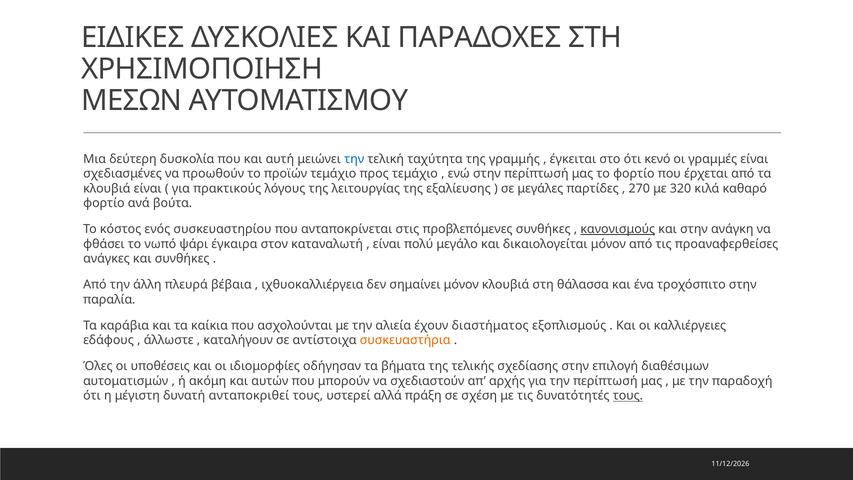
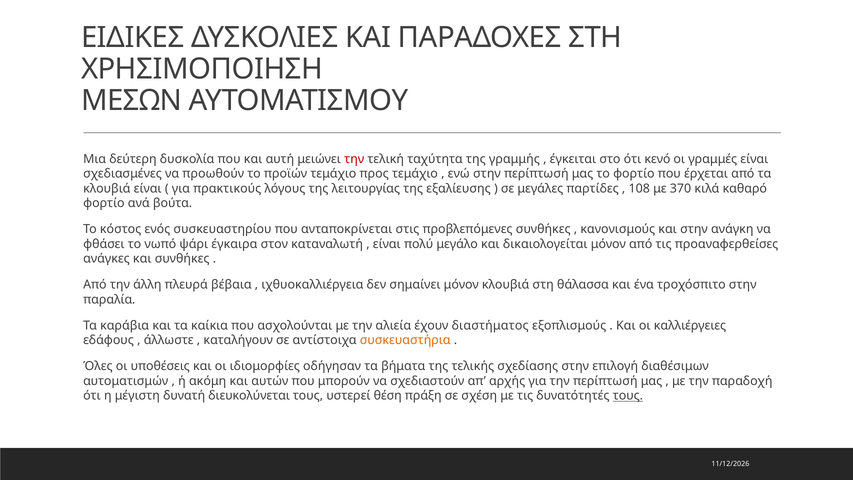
την at (354, 159) colour: blue -> red
270: 270 -> 108
320: 320 -> 370
κανονισμούς underline: present -> none
ανταποκριθεί: ανταποκριθεί -> διευκολύνεται
αλλά: αλλά -> θέση
